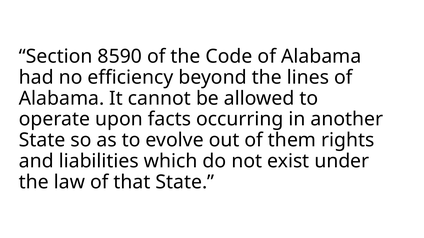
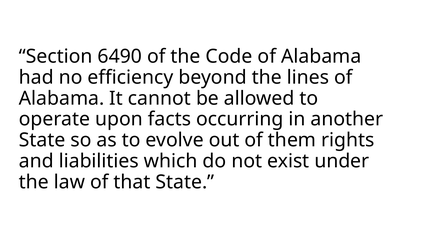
8590: 8590 -> 6490
